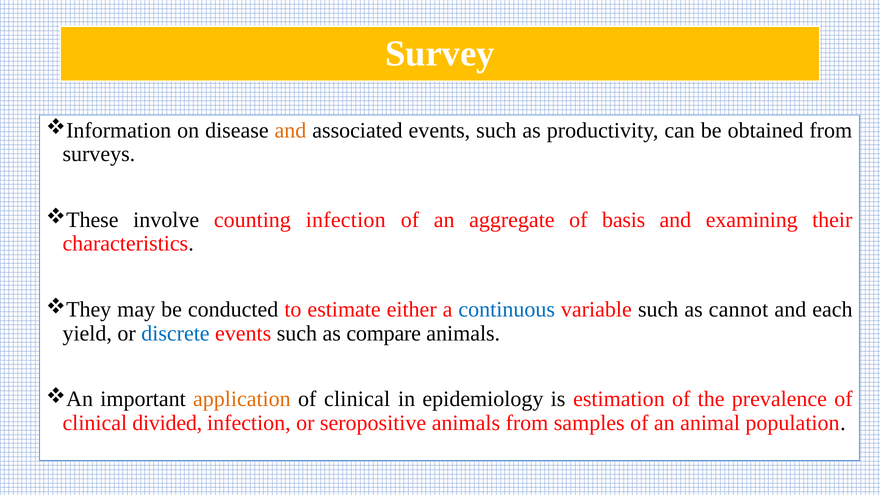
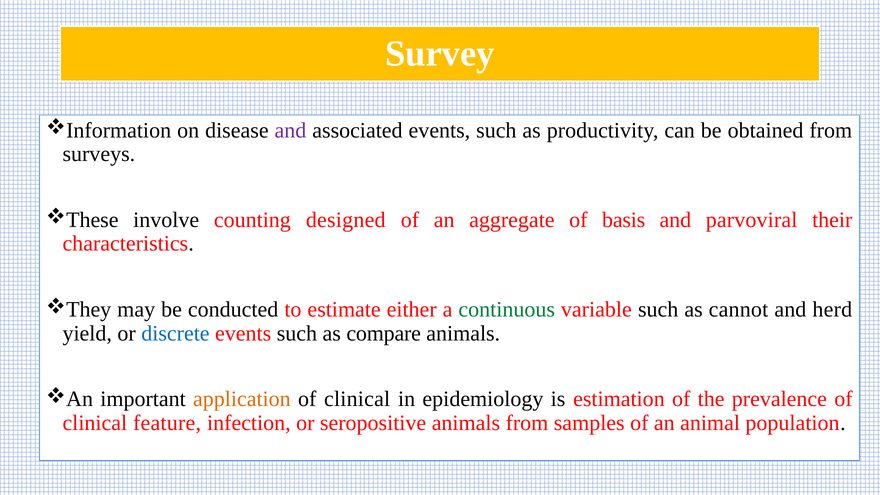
and at (290, 130) colour: orange -> purple
counting infection: infection -> designed
examining: examining -> parvoviral
continuous colour: blue -> green
each: each -> herd
divided: divided -> feature
